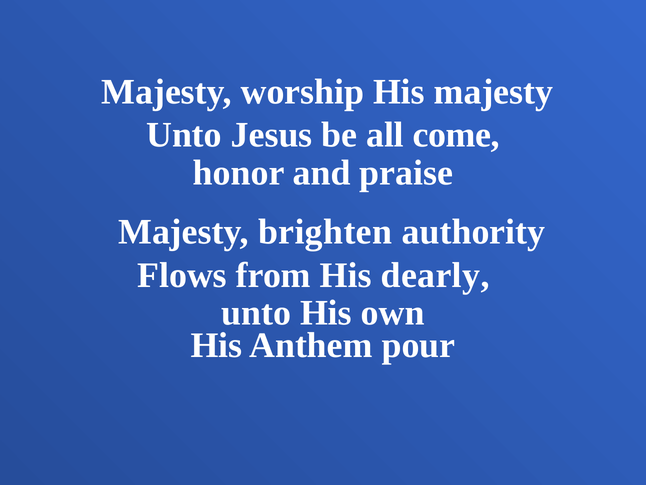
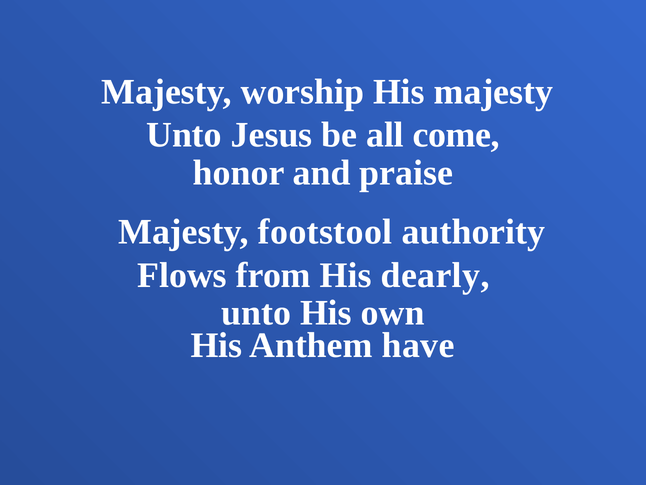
brighten: brighten -> footstool
pour: pour -> have
